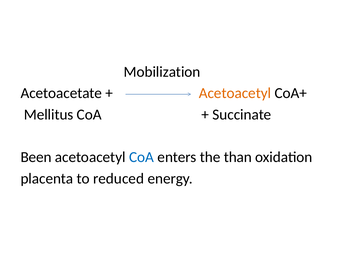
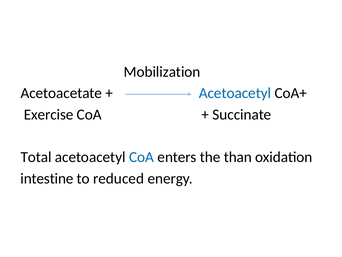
Acetoacetyl at (235, 93) colour: orange -> blue
Mellitus: Mellitus -> Exercise
Been: Been -> Total
placenta: placenta -> intestine
